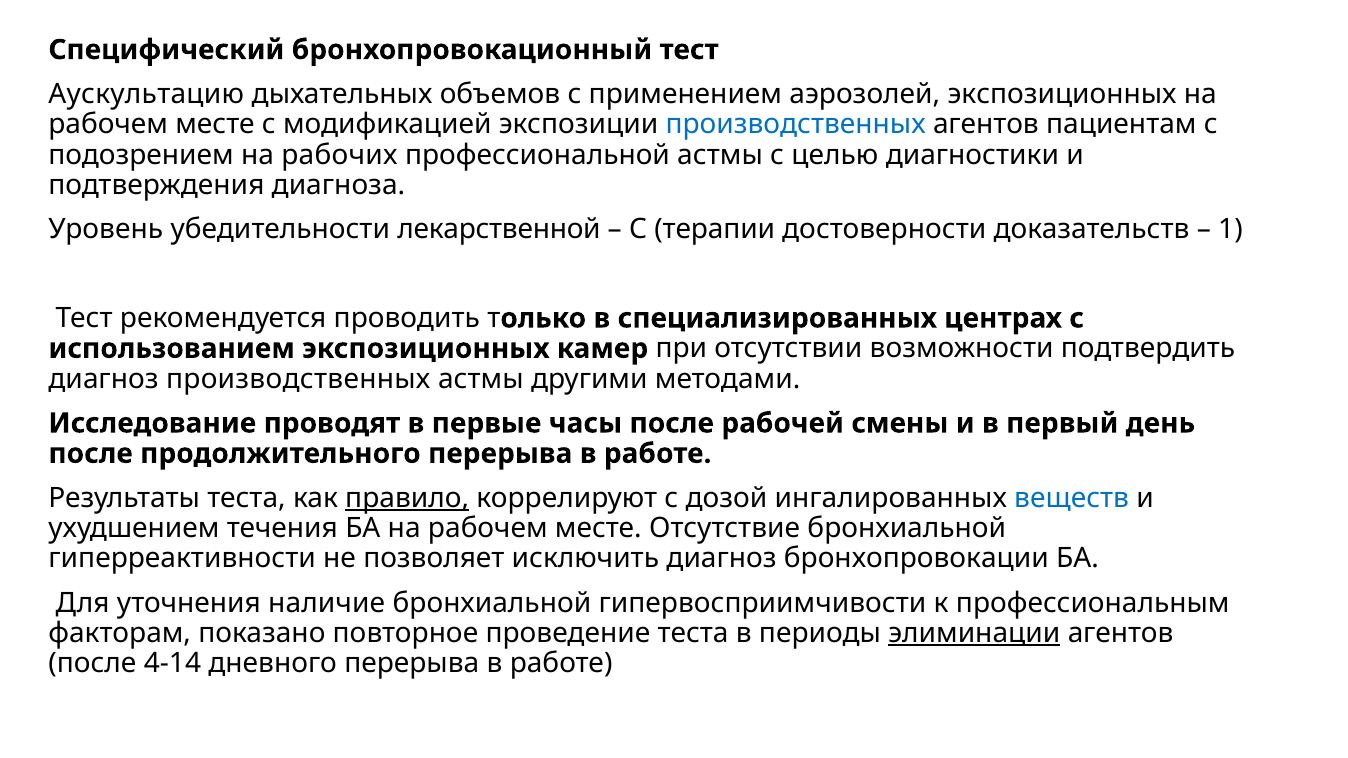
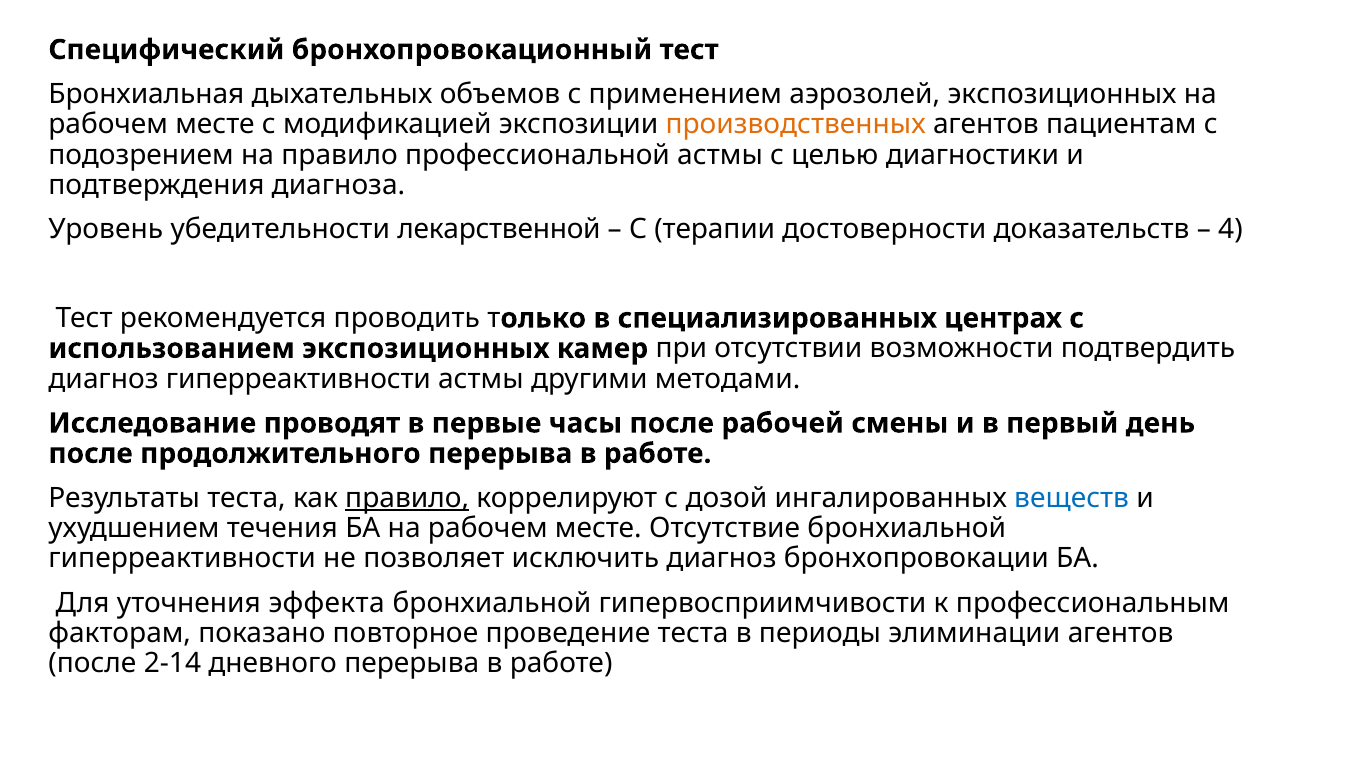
Аускультацию: Аускультацию -> Бронхиальная
производственных at (796, 125) colour: blue -> orange
на рабочих: рабочих -> правило
1: 1 -> 4
диагноз производственных: производственных -> гиперреактивности
наличие: наличие -> эффекта
элиминации underline: present -> none
4-14: 4-14 -> 2-14
